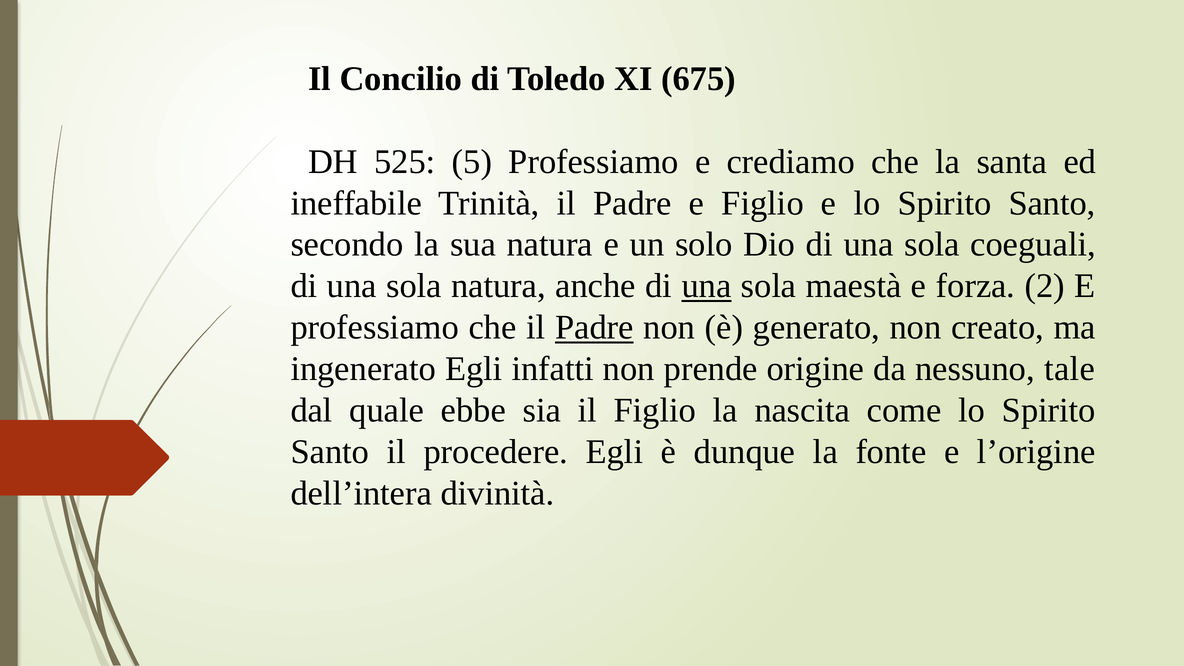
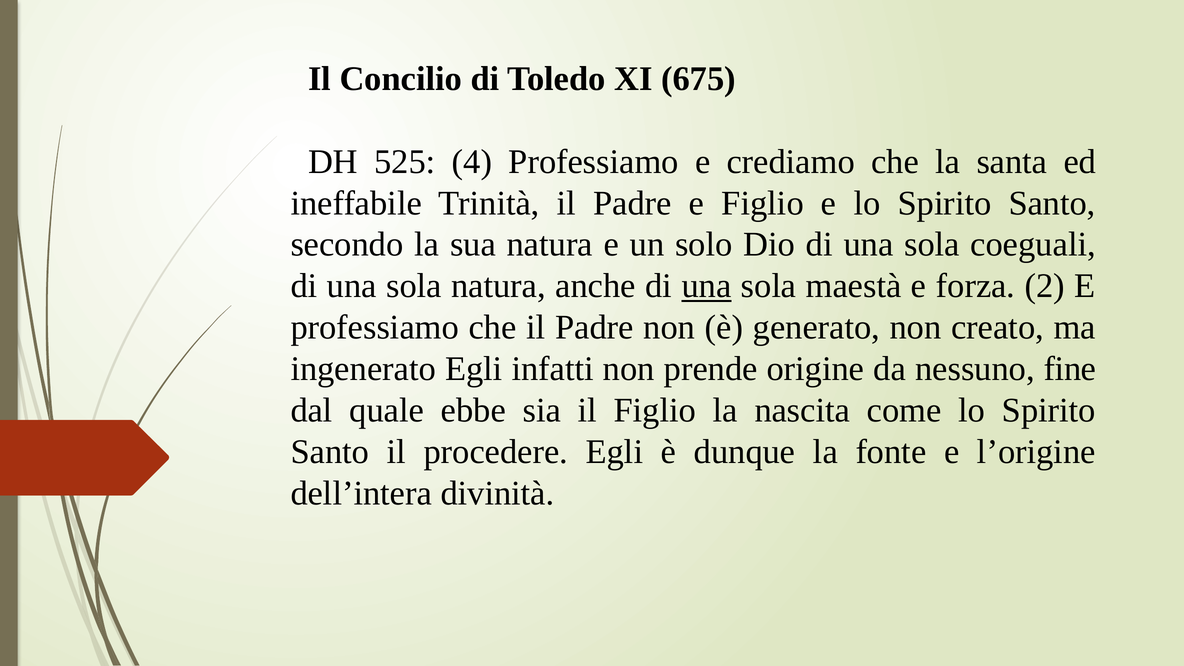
5: 5 -> 4
Padre at (594, 328) underline: present -> none
tale: tale -> fine
